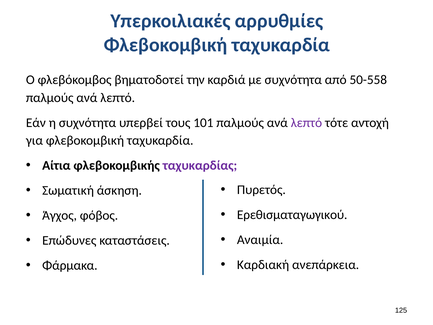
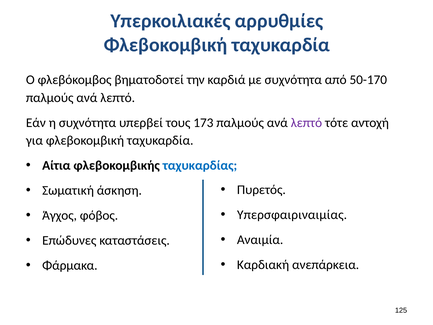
50-558: 50-558 -> 50-170
101: 101 -> 173
ταχυκαρδίας colour: purple -> blue
Ερεθισματαγωγικού: Ερεθισματαγωγικού -> Υπερσφαιριναιμίας
